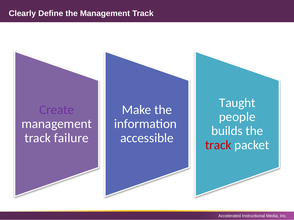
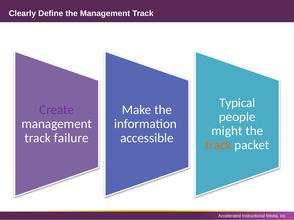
Taught: Taught -> Typical
builds: builds -> might
track at (218, 145) colour: red -> orange
